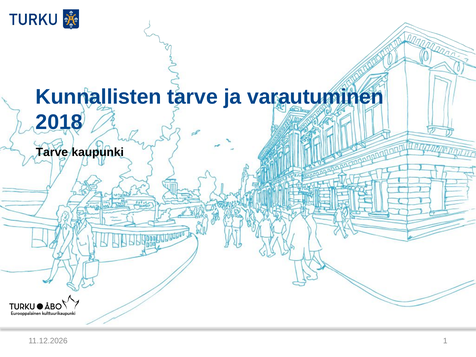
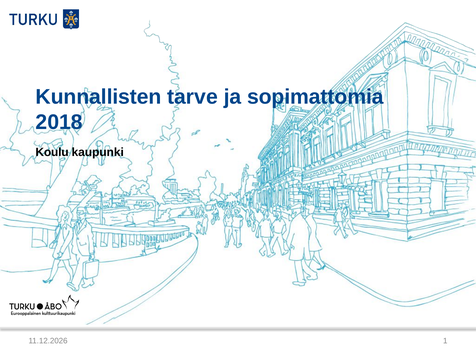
varautuminen: varautuminen -> sopimattomia
Tarve at (52, 152): Tarve -> Koulu
